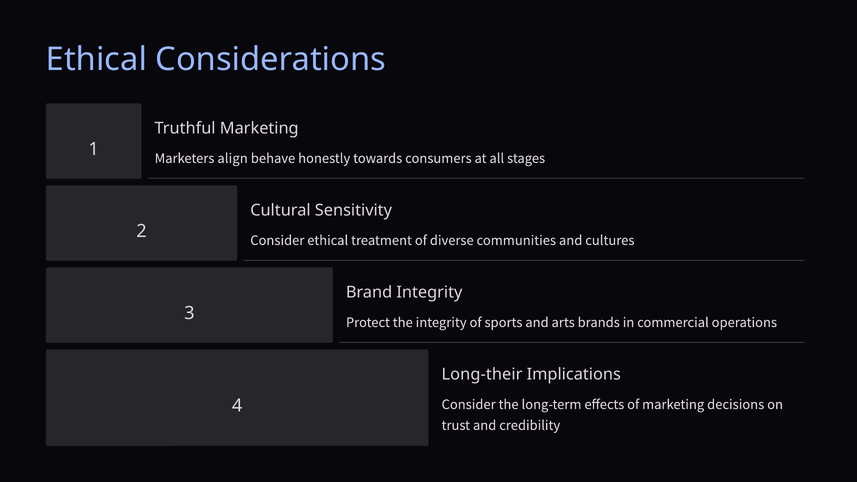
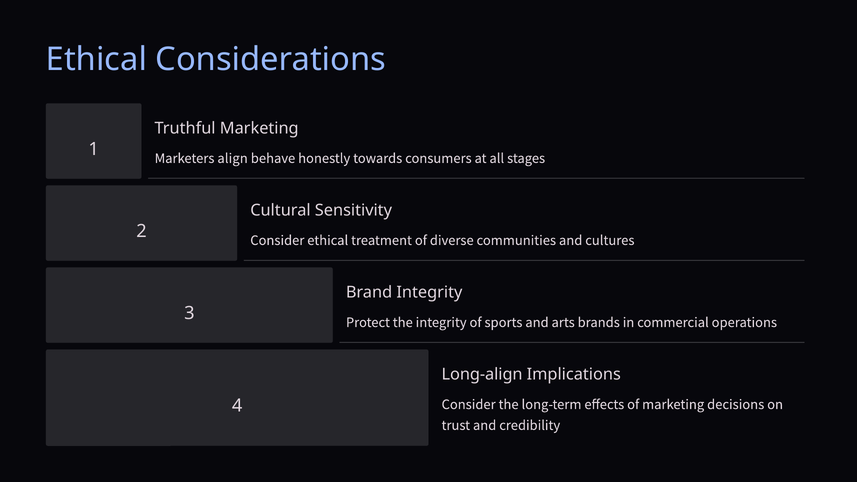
Long-their: Long-their -> Long-align
